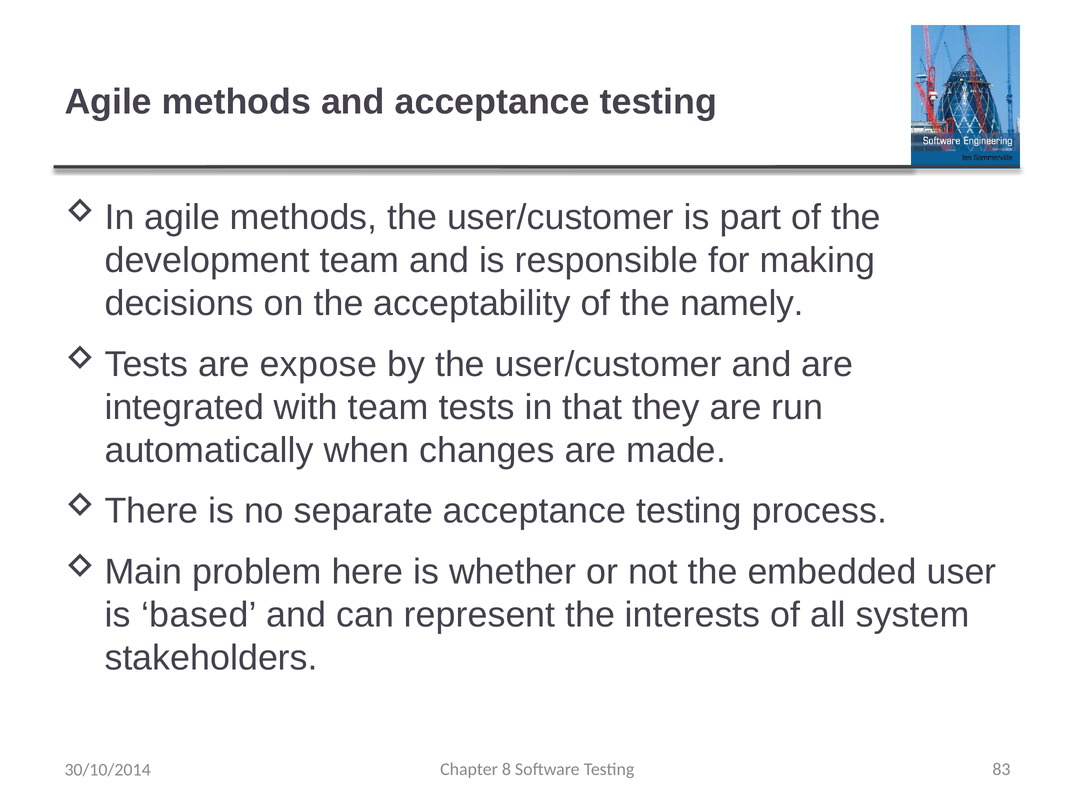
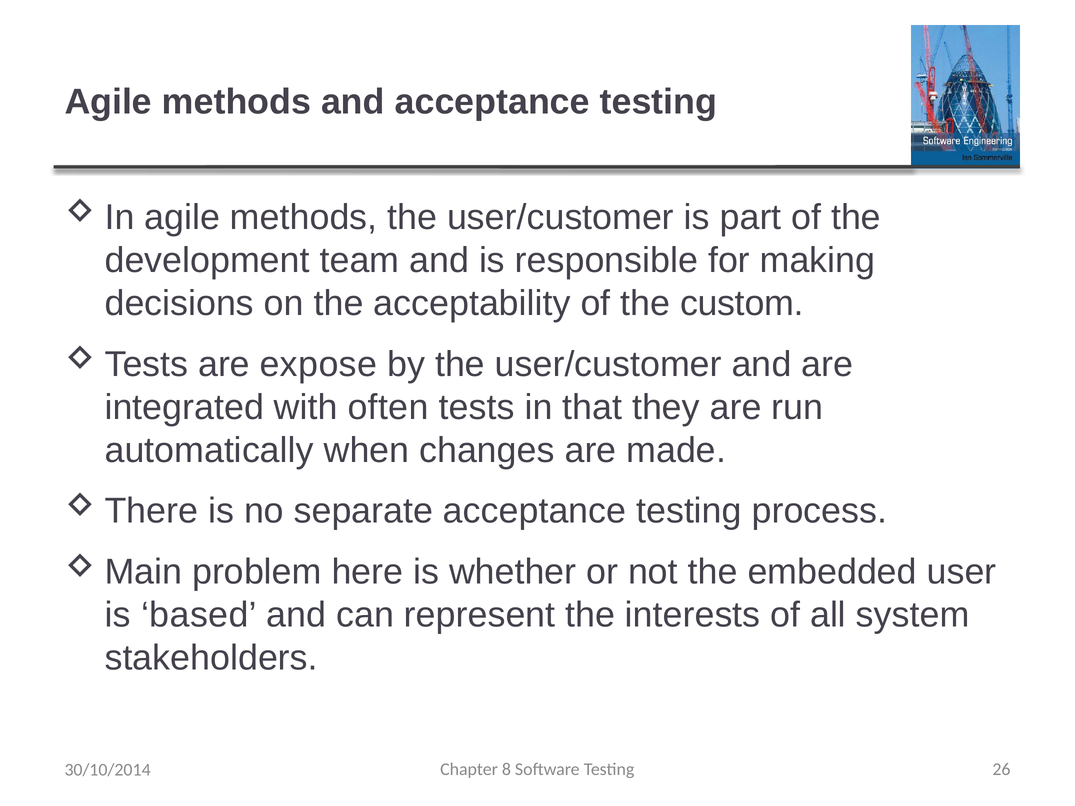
namely: namely -> custom
with team: team -> often
83: 83 -> 26
